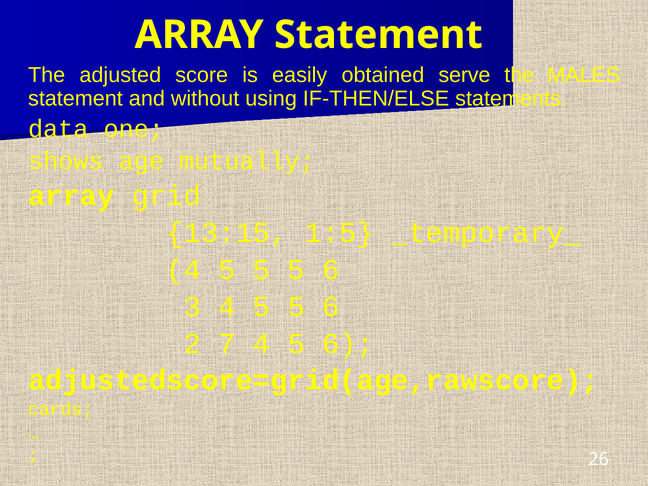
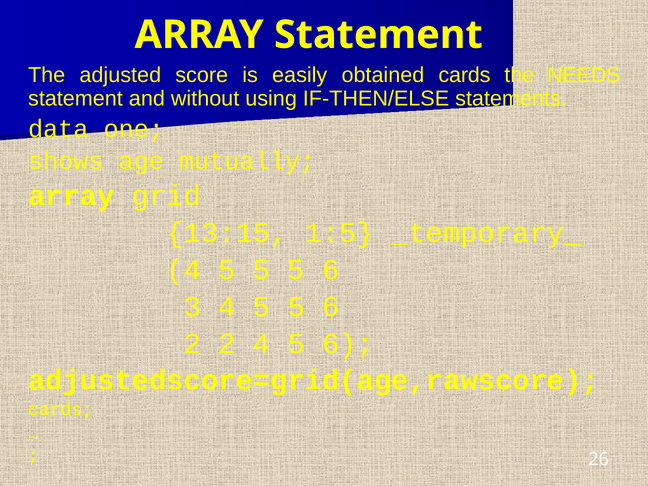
obtained serve: serve -> cards
MALES: MALES -> NEEDS
2 7: 7 -> 2
